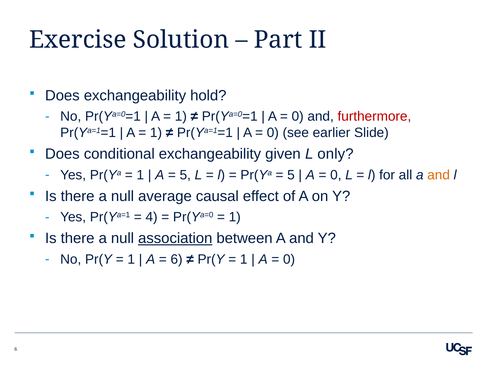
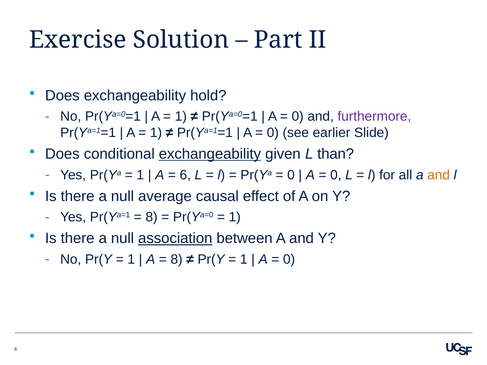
furthermore colour: red -> purple
exchangeability at (210, 154) underline: none -> present
only: only -> than
5 at (185, 175): 5 -> 6
5 at (291, 175): 5 -> 0
4 at (152, 217): 4 -> 8
6 at (177, 260): 6 -> 8
